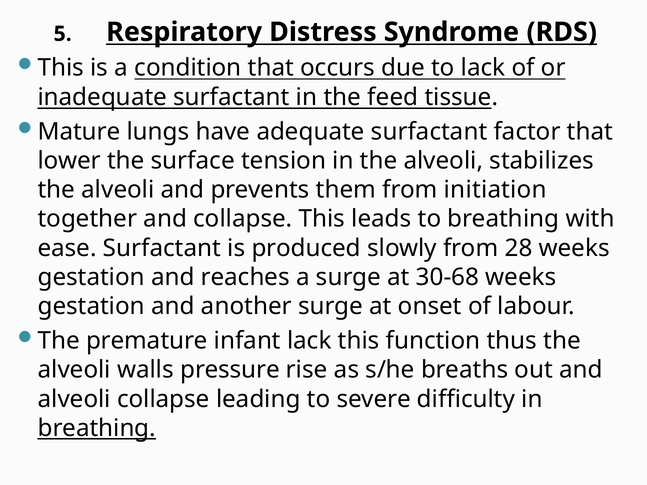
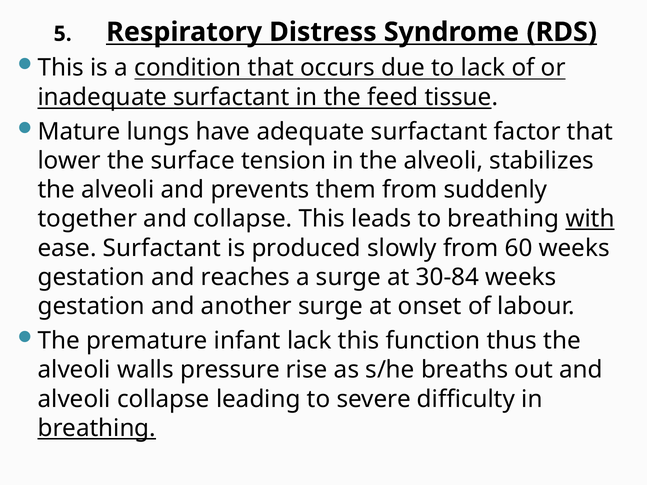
initiation: initiation -> suddenly
with underline: none -> present
28: 28 -> 60
30-68: 30-68 -> 30-84
